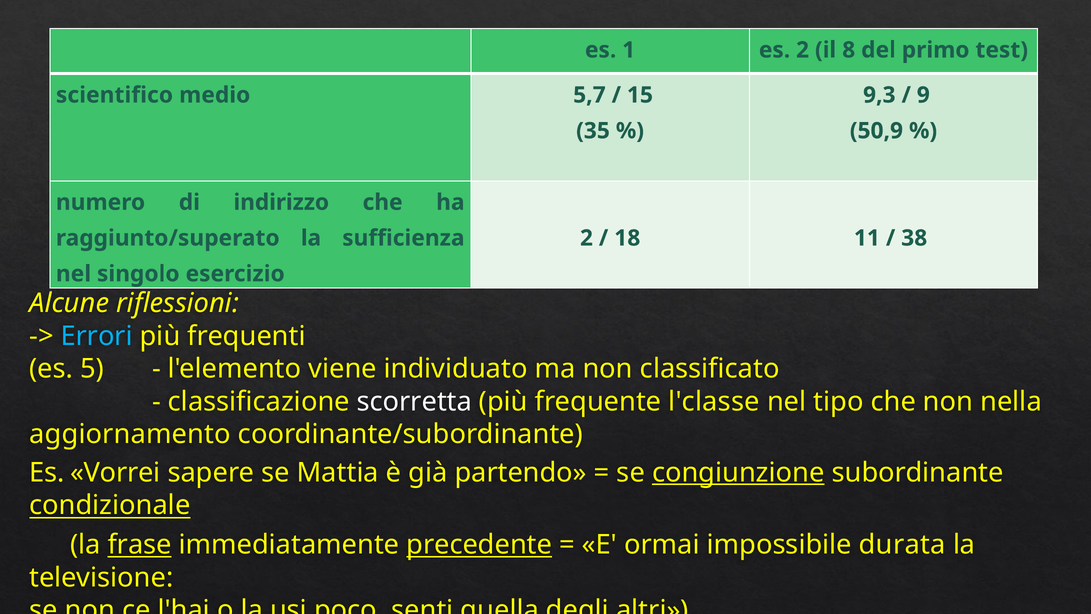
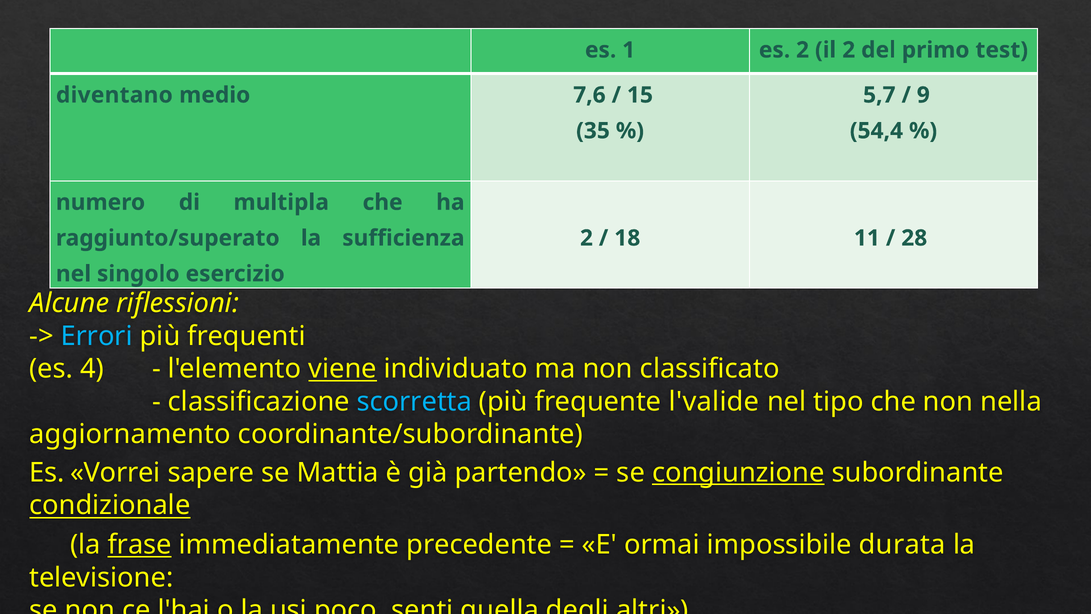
il 8: 8 -> 2
scientifico: scientifico -> diventano
5,7: 5,7 -> 7,6
9,3: 9,3 -> 5,7
50,9: 50,9 -> 54,4
indirizzo: indirizzo -> multipla
38: 38 -> 28
5: 5 -> 4
viene underline: none -> present
scorretta colour: white -> light blue
l'classe: l'classe -> l'valide
precedente underline: present -> none
